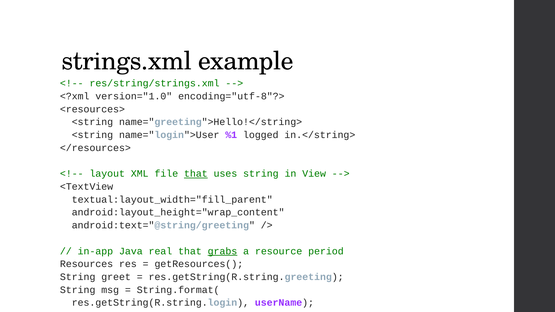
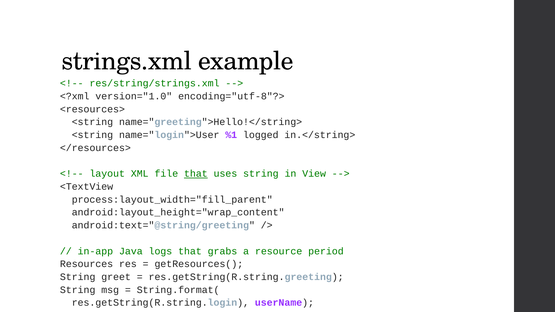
textual:layout_width="fill_parent: textual:layout_width="fill_parent -> process:layout_width="fill_parent
real: real -> logs
grabs underline: present -> none
